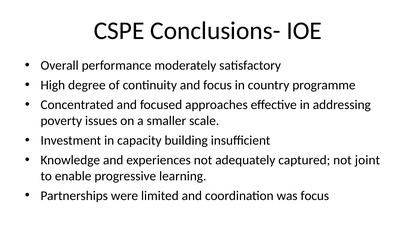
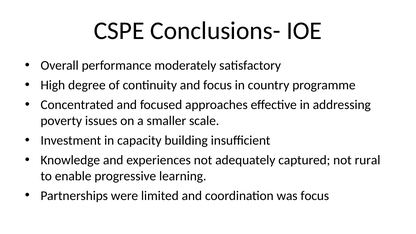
joint: joint -> rural
